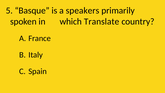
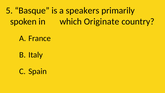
Translate: Translate -> Originate
